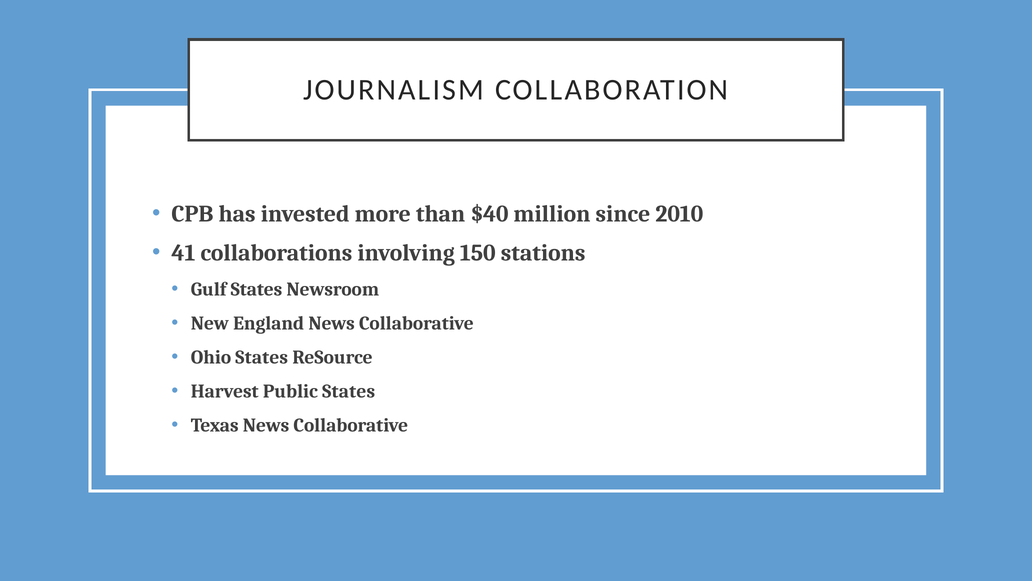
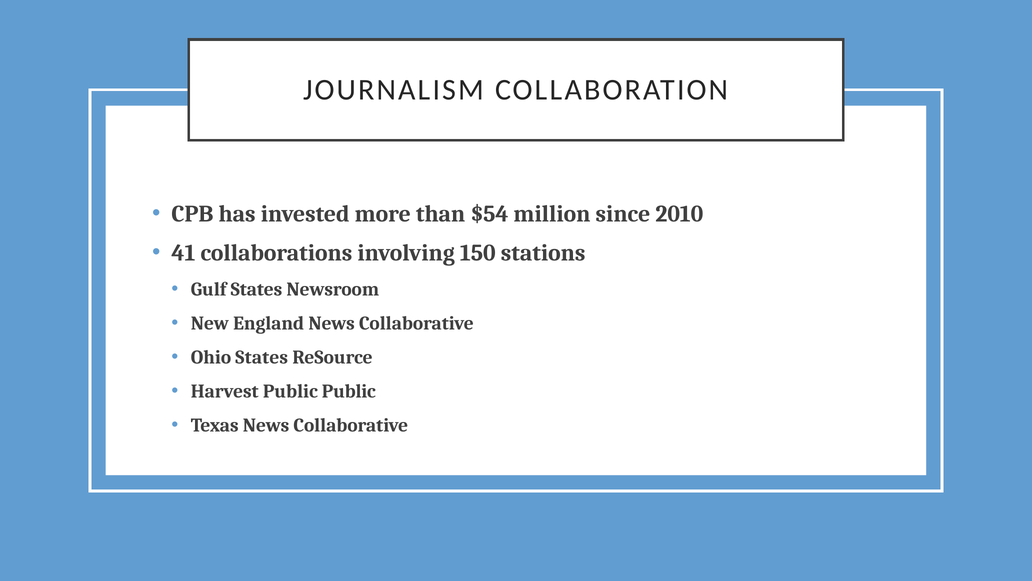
$40: $40 -> $54
Public States: States -> Public
